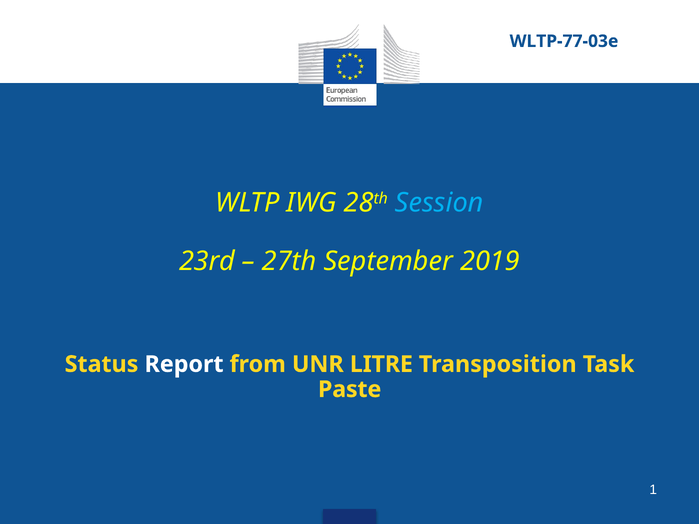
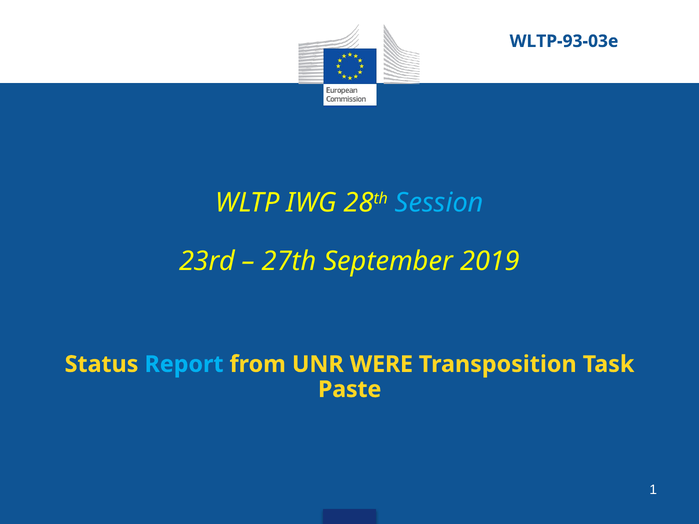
WLTP-77-03e: WLTP-77-03e -> WLTP-93-03e
Report colour: white -> light blue
LITRE: LITRE -> WERE
